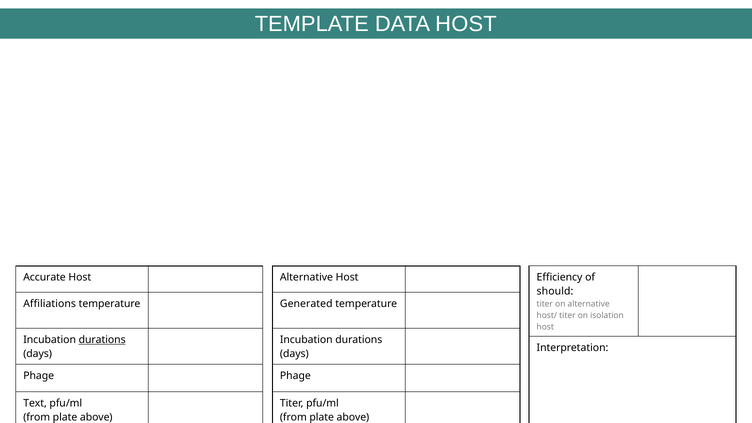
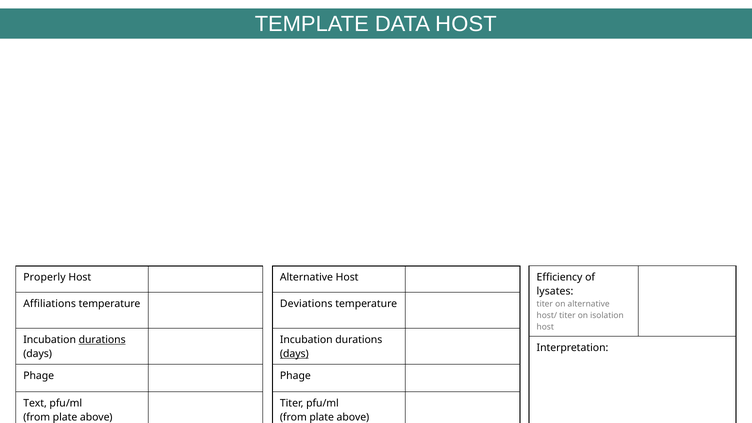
Accurate: Accurate -> Properly
should: should -> lysates
Generated: Generated -> Deviations
days at (294, 354) underline: none -> present
